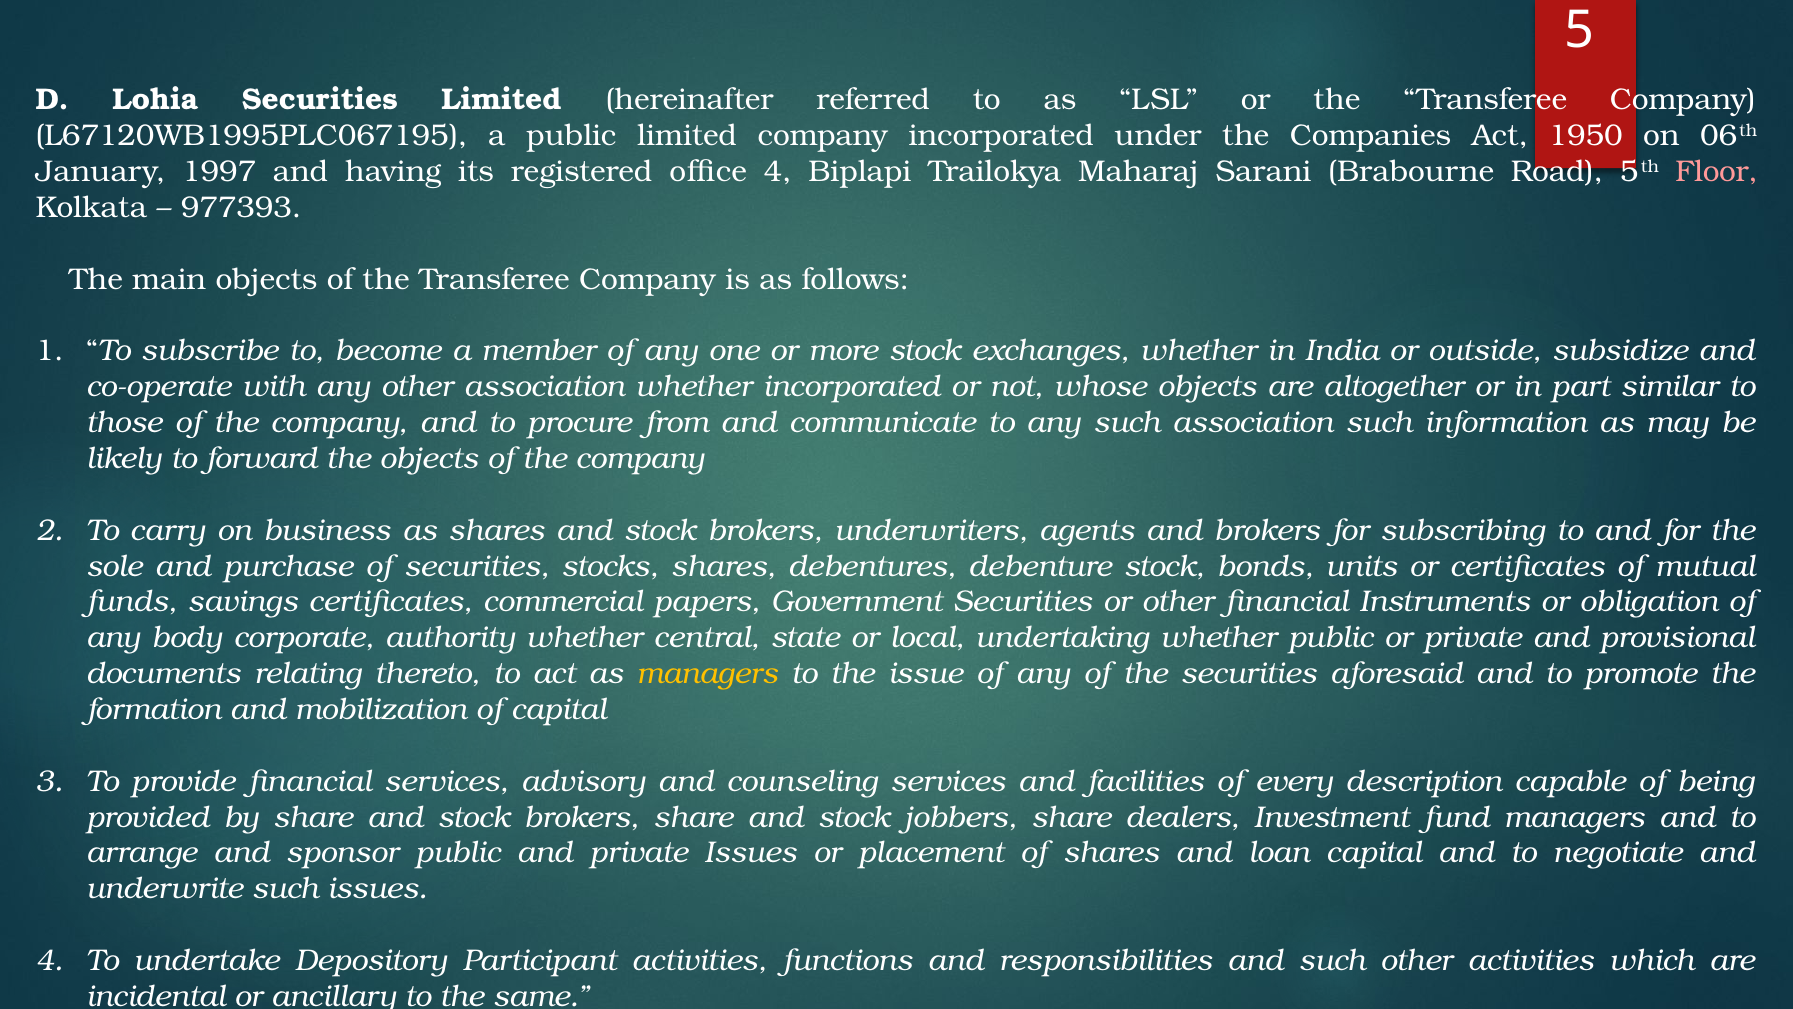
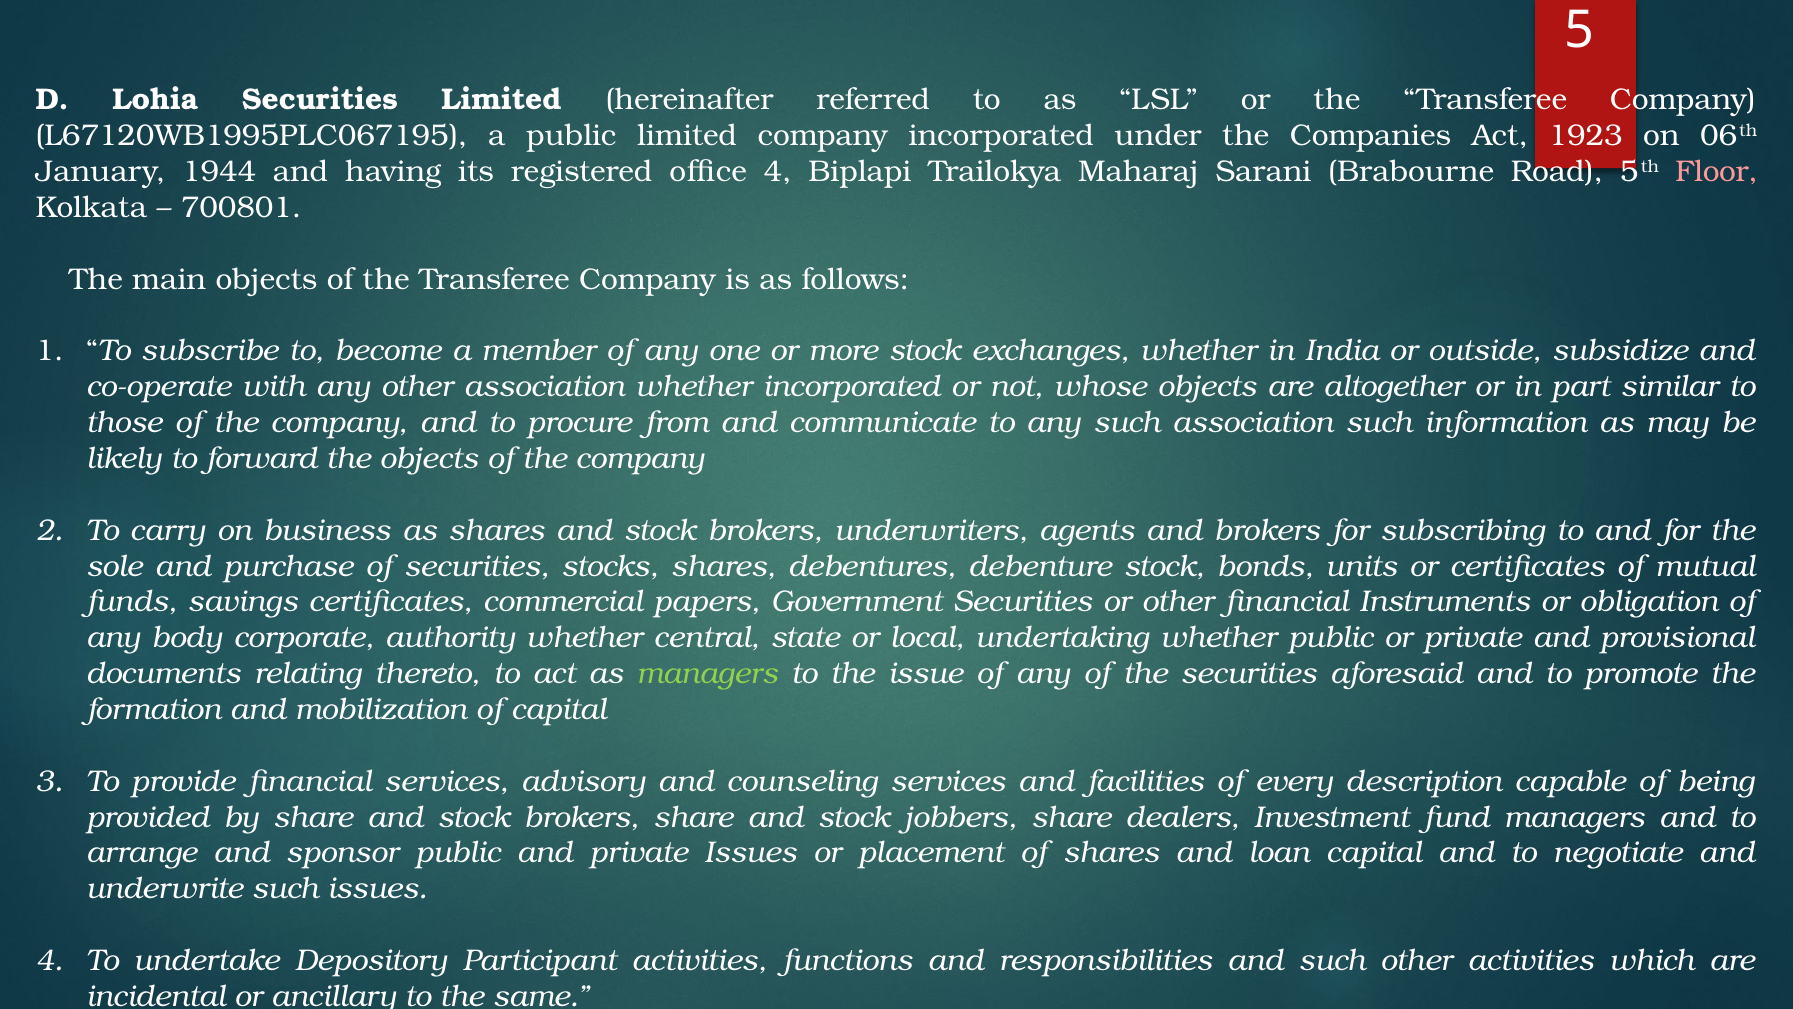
1950: 1950 -> 1923
1997: 1997 -> 1944
977393: 977393 -> 700801
managers at (707, 674) colour: yellow -> light green
